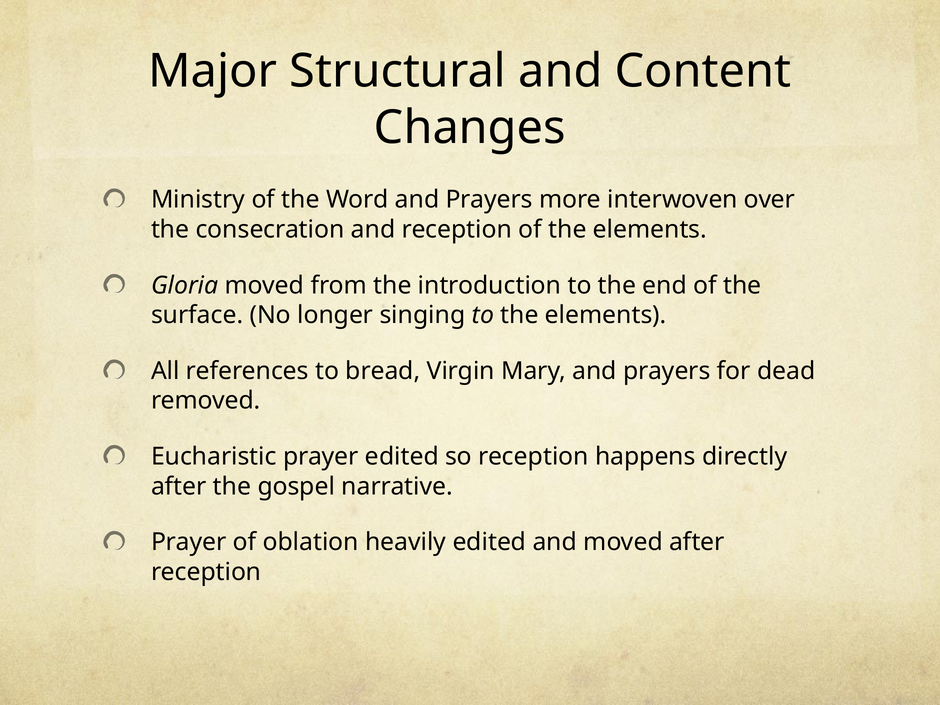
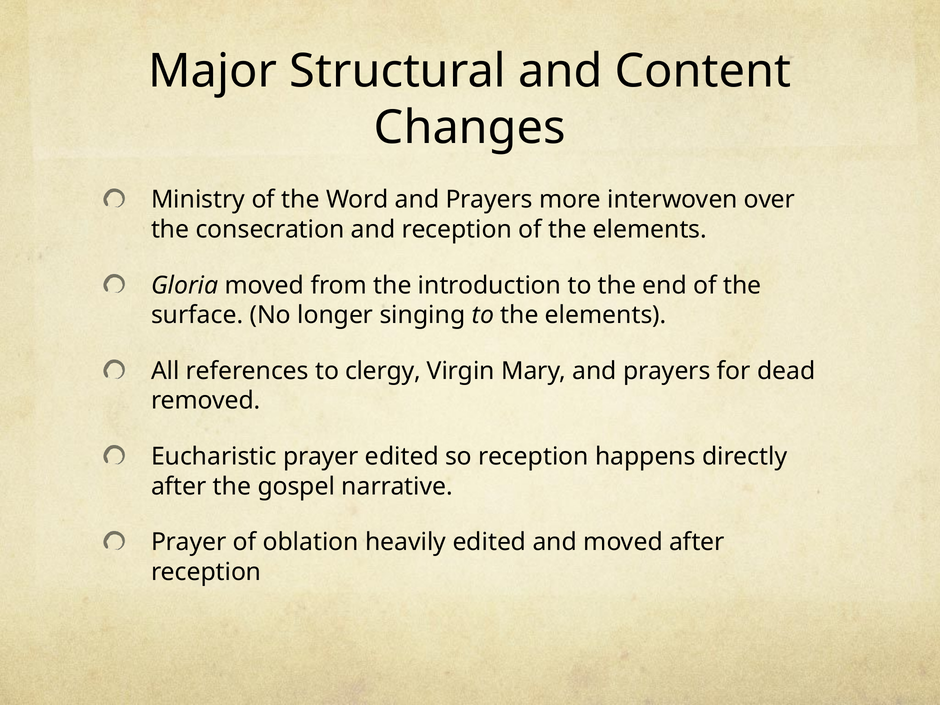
bread: bread -> clergy
